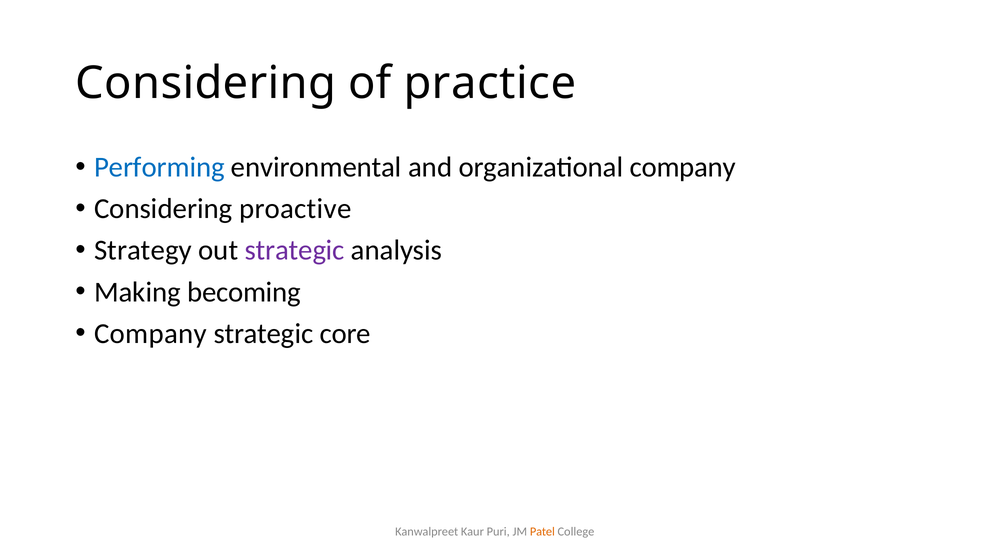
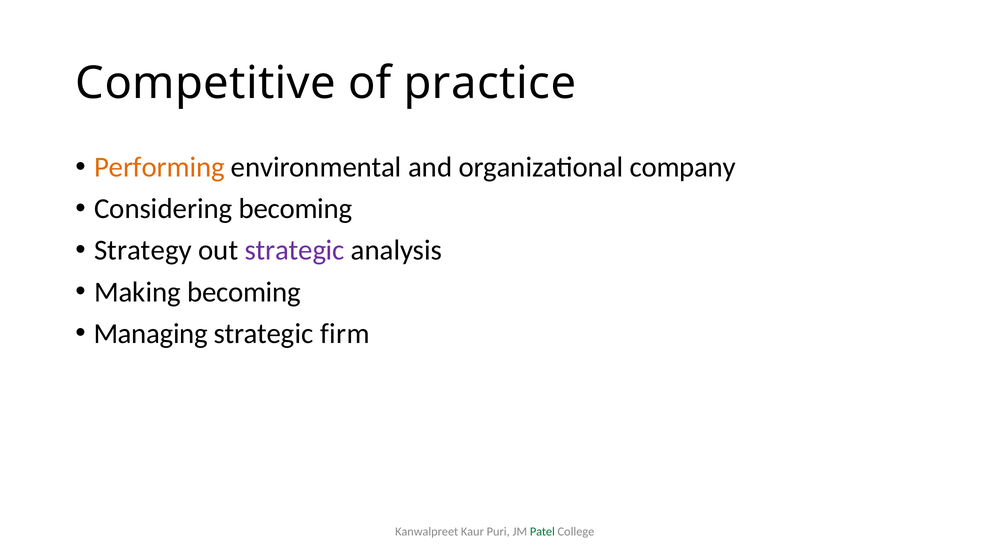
Considering at (206, 83): Considering -> Competitive
Performing colour: blue -> orange
Considering proactive: proactive -> becoming
Company at (150, 333): Company -> Managing
core: core -> firm
Patel colour: orange -> green
